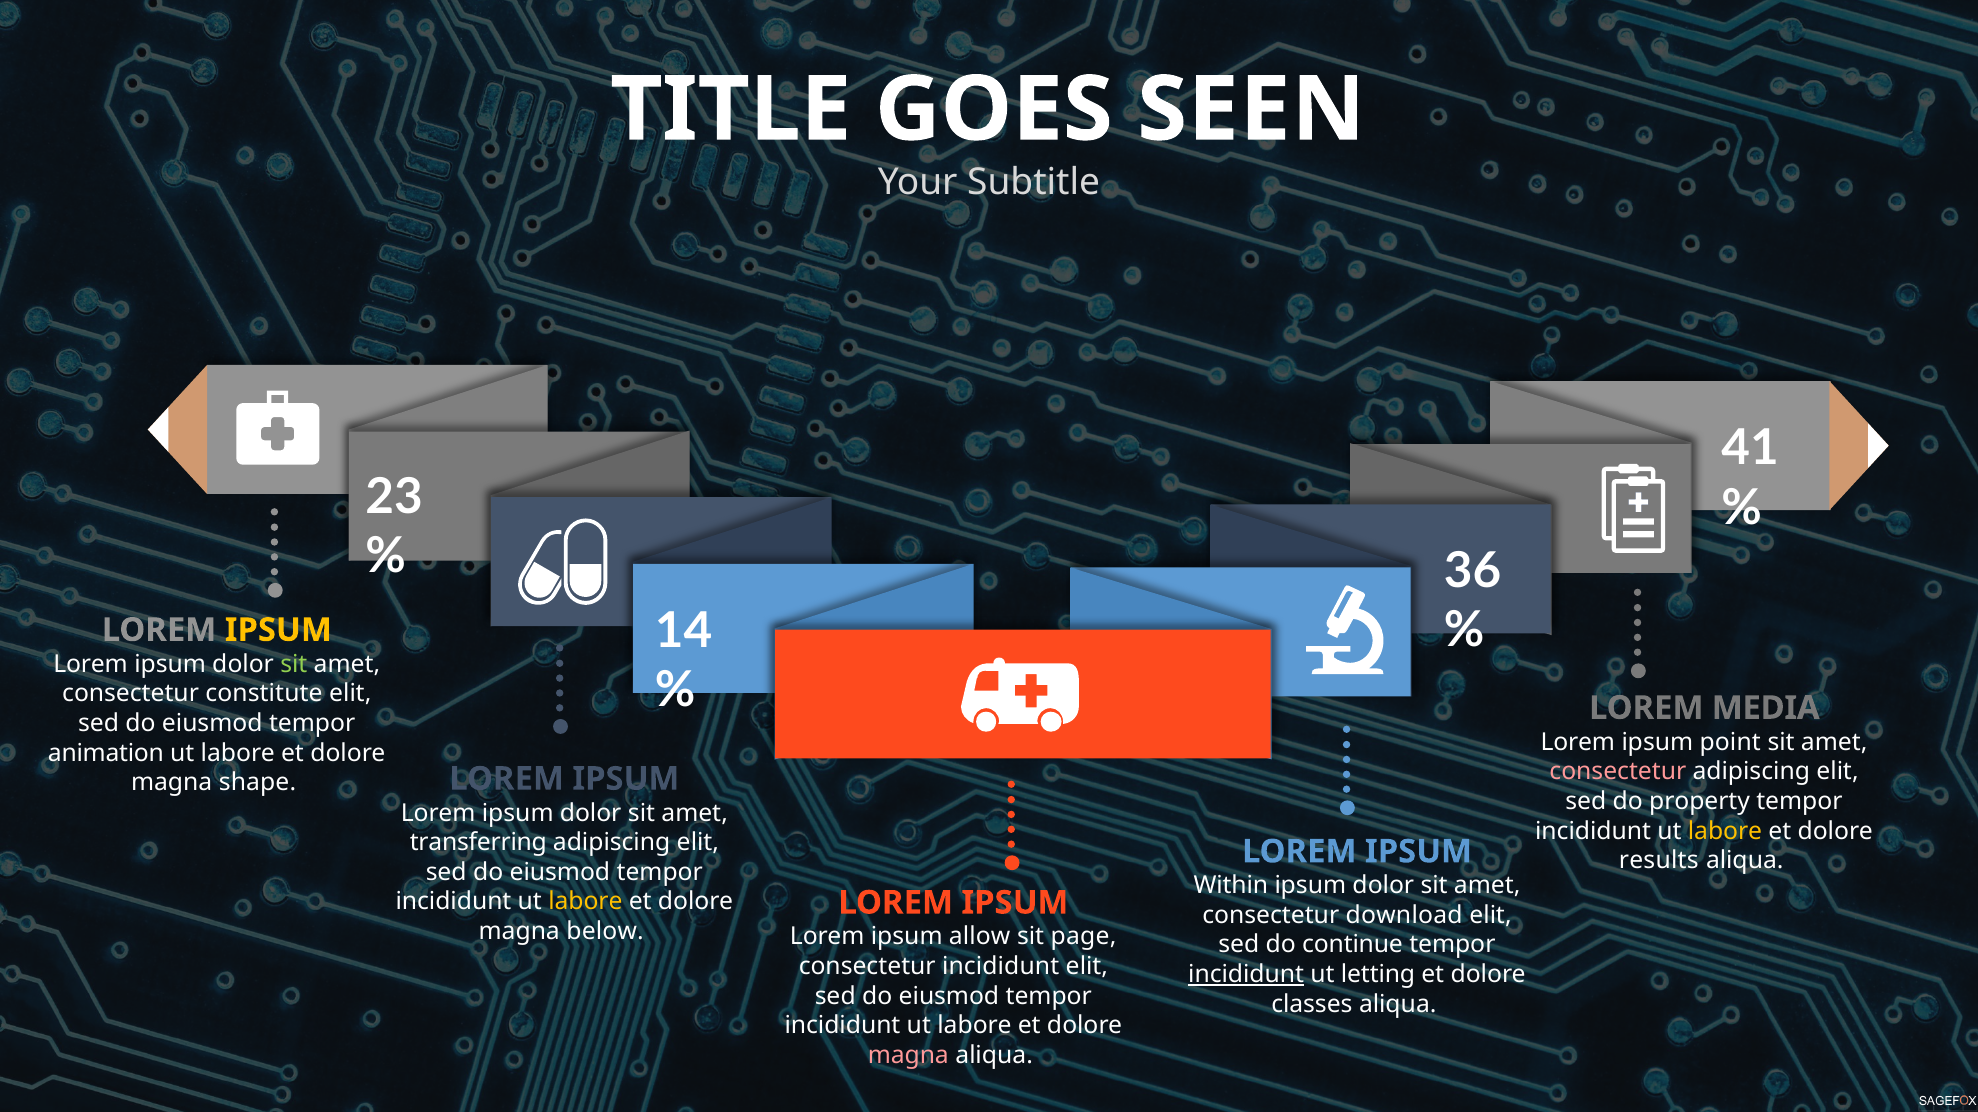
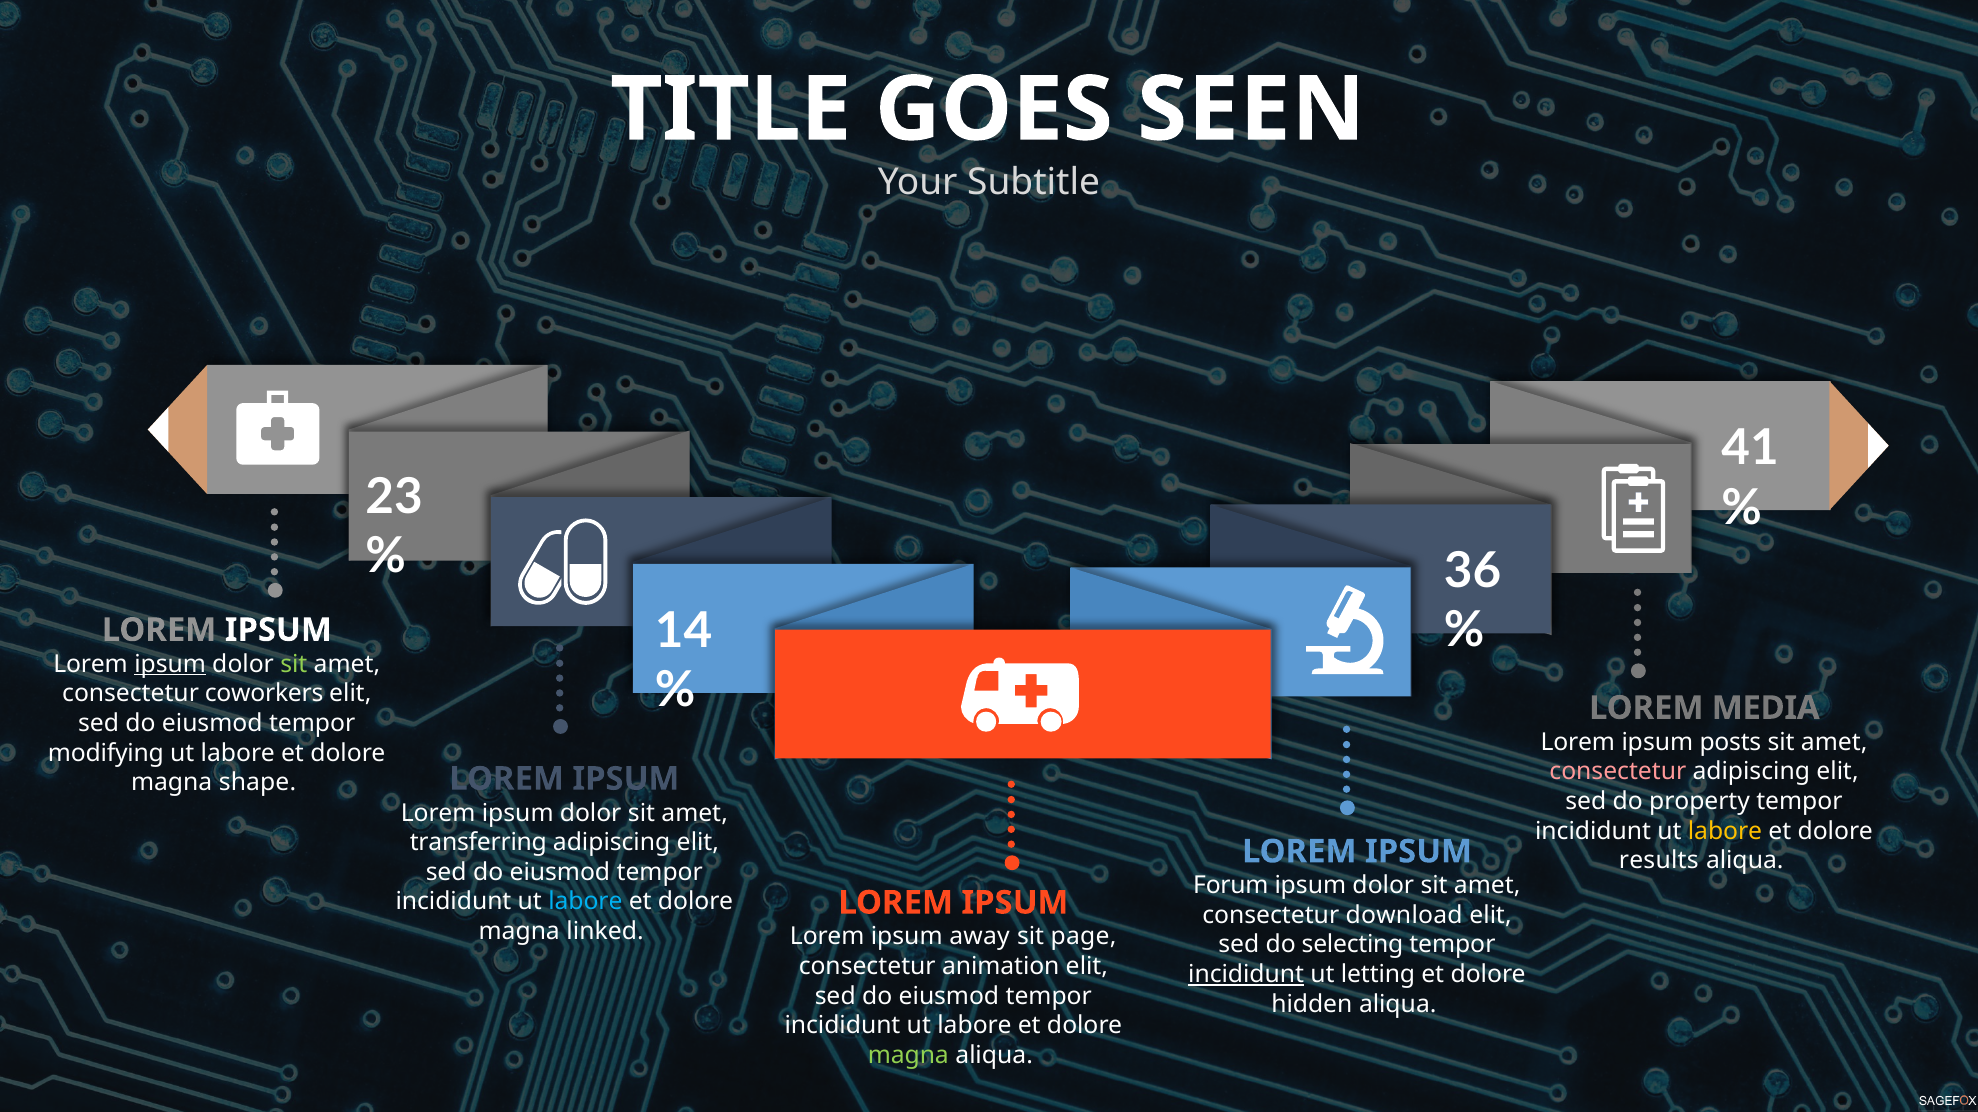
IPSUM at (278, 630) colour: yellow -> white
ipsum at (170, 664) underline: none -> present
constitute: constitute -> coworkers
point: point -> posts
animation: animation -> modifying
Within: Within -> Forum
labore at (585, 902) colour: yellow -> light blue
below: below -> linked
allow: allow -> away
continue: continue -> selecting
consectetur incididunt: incididunt -> animation
classes: classes -> hidden
magna at (908, 1056) colour: pink -> light green
